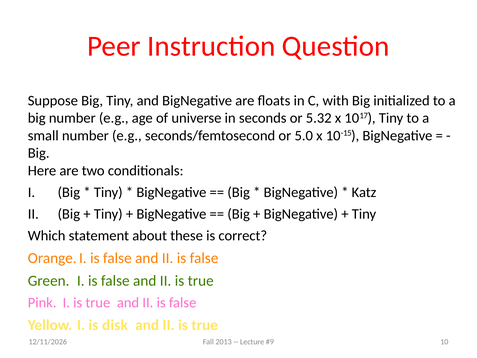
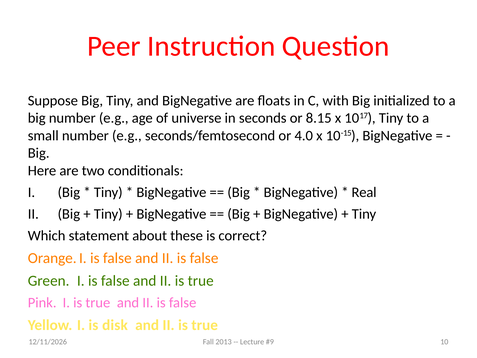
5.32: 5.32 -> 8.15
5.0: 5.0 -> 4.0
Katz: Katz -> Real
